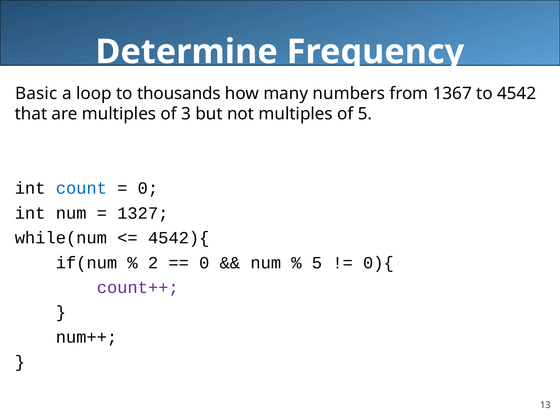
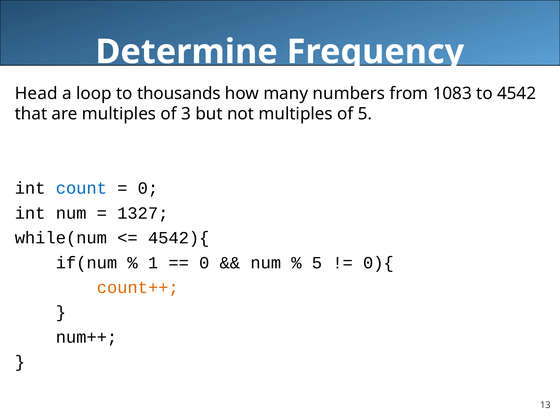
Basic: Basic -> Head
1367: 1367 -> 1083
2: 2 -> 1
count++ colour: purple -> orange
